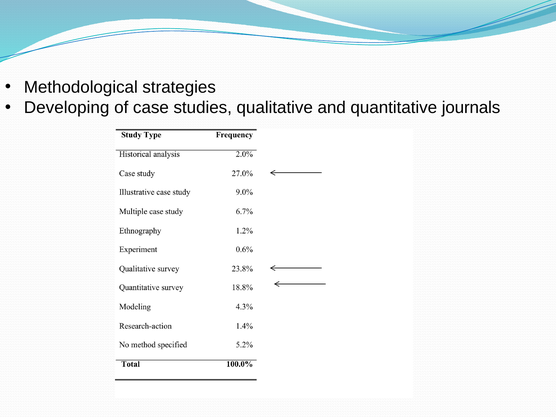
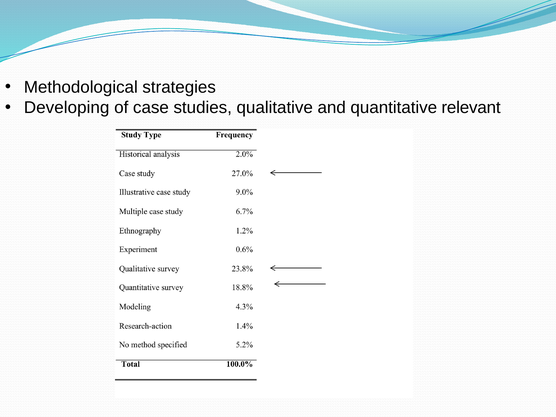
journals: journals -> relevant
